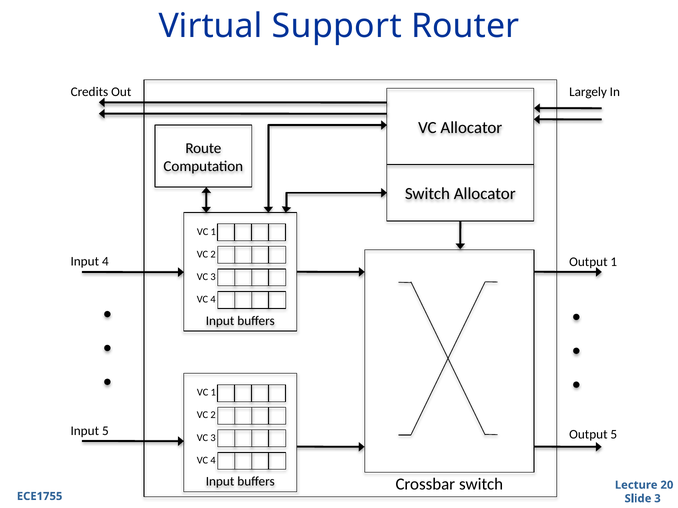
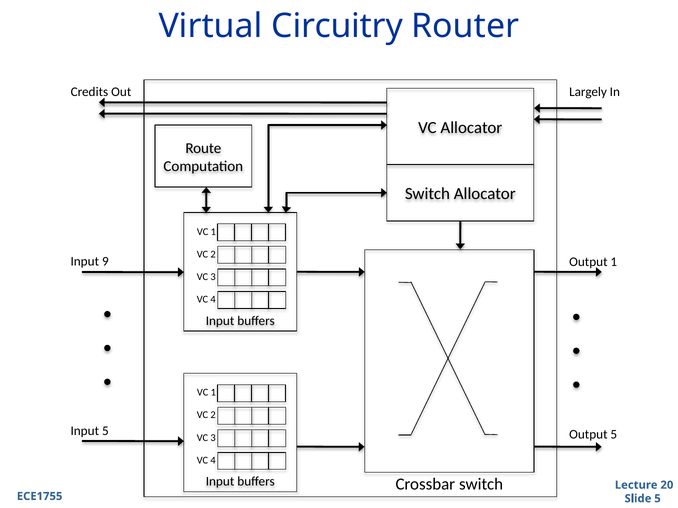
Support: Support -> Circuitry
Input 4: 4 -> 9
3 at (658, 499): 3 -> 5
